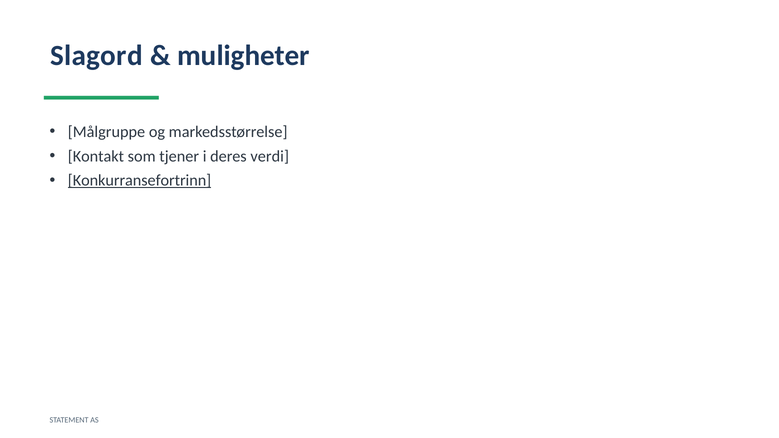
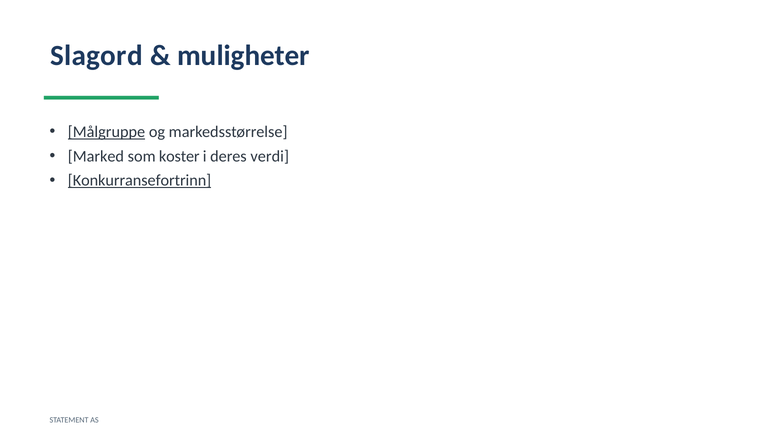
Målgruppe underline: none -> present
Kontakt: Kontakt -> Marked
tjener: tjener -> koster
